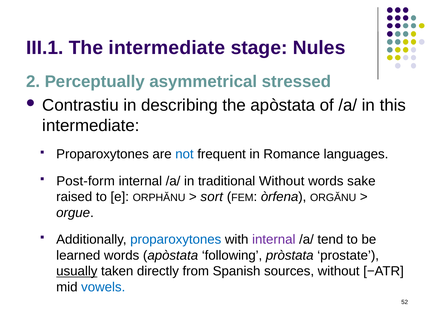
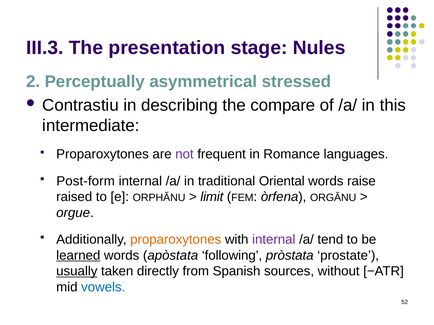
III.1: III.1 -> III.3
The intermediate: intermediate -> presentation
the apòstata: apòstata -> compare
not colour: blue -> purple
traditional Without: Without -> Oriental
sake: sake -> raise
sort: sort -> limit
proparoxytones at (176, 240) colour: blue -> orange
learned underline: none -> present
